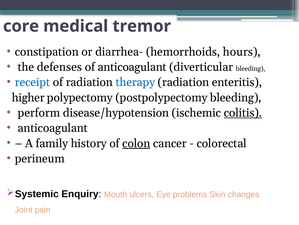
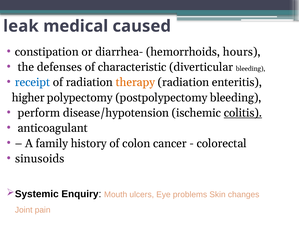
core: core -> leak
tremor: tremor -> caused
of anticoagulant: anticoagulant -> characteristic
therapy colour: blue -> orange
colon underline: present -> none
perineum: perineum -> sinusoids
